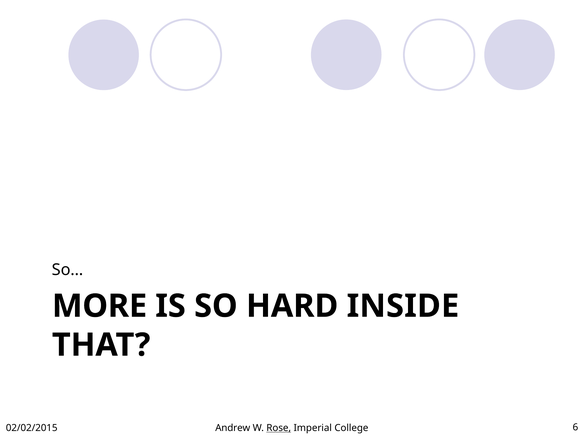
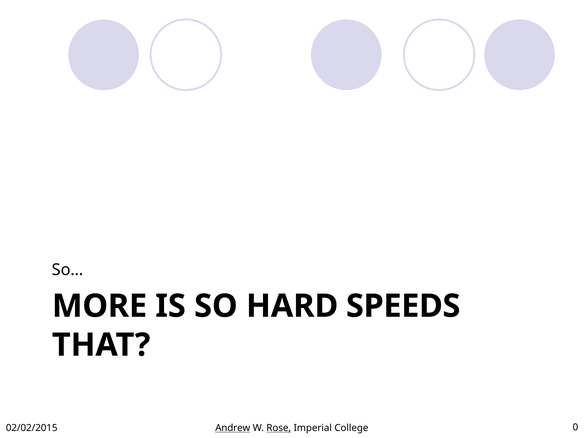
INSIDE: INSIDE -> SPEEDS
Andrew underline: none -> present
6: 6 -> 0
